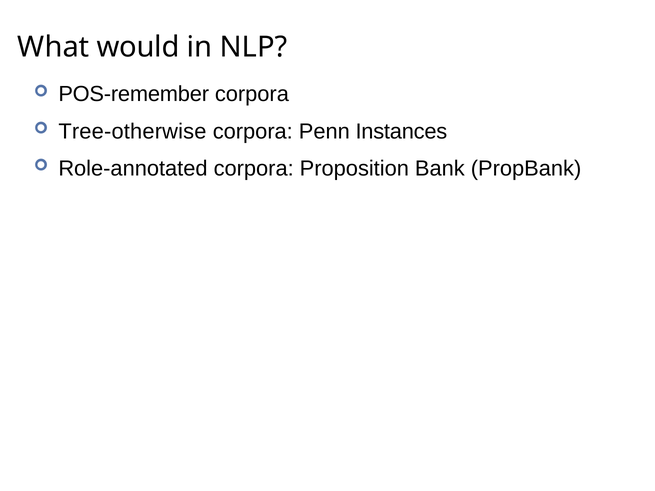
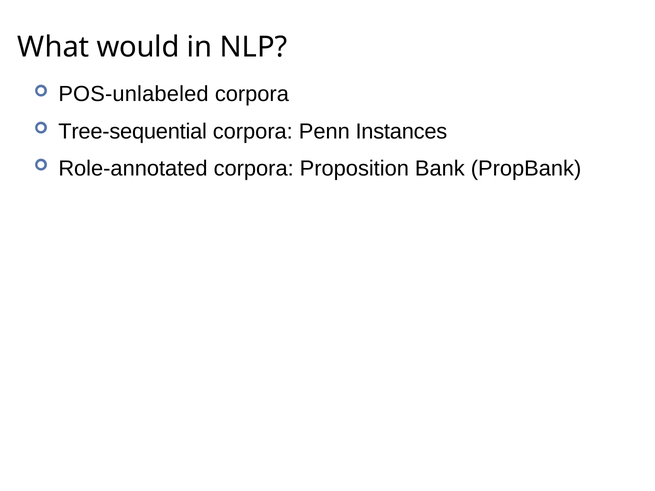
POS-remember: POS-remember -> POS-unlabeled
Tree-otherwise: Tree-otherwise -> Tree-sequential
